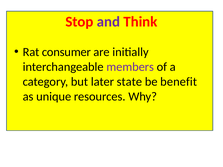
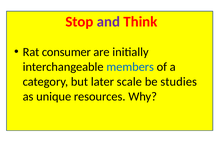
members colour: purple -> blue
state: state -> scale
benefit: benefit -> studies
